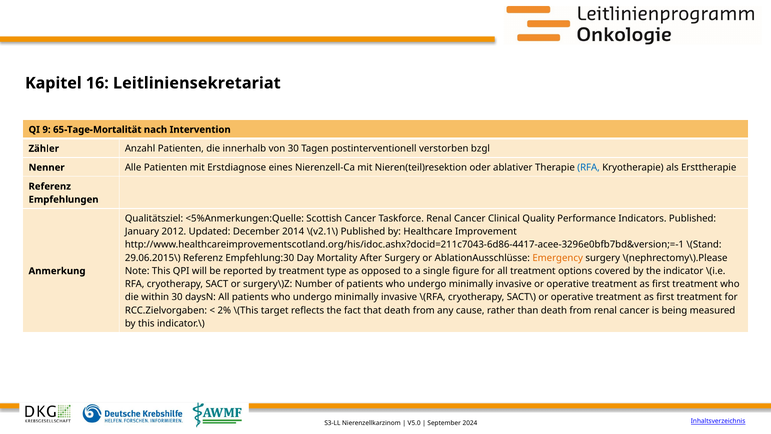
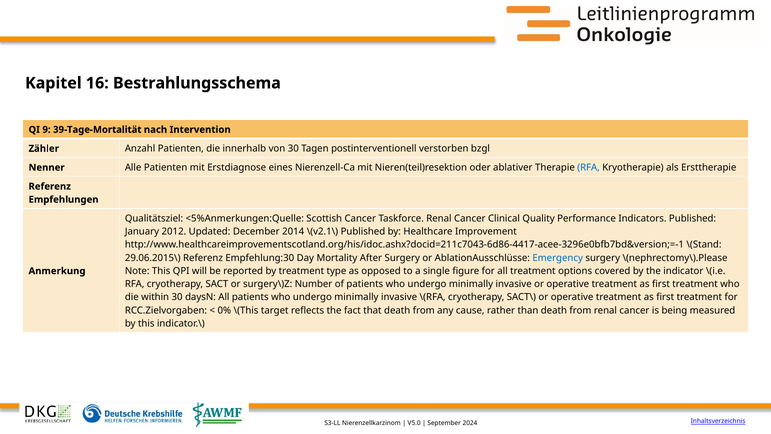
Leitliniensekretariat: Leitliniensekretariat -> Bestrahlungsschema
65-Tage-Mortalität: 65-Tage-Mortalität -> 39-Tage-Mortalität
Emergency colour: orange -> blue
2%: 2% -> 0%
